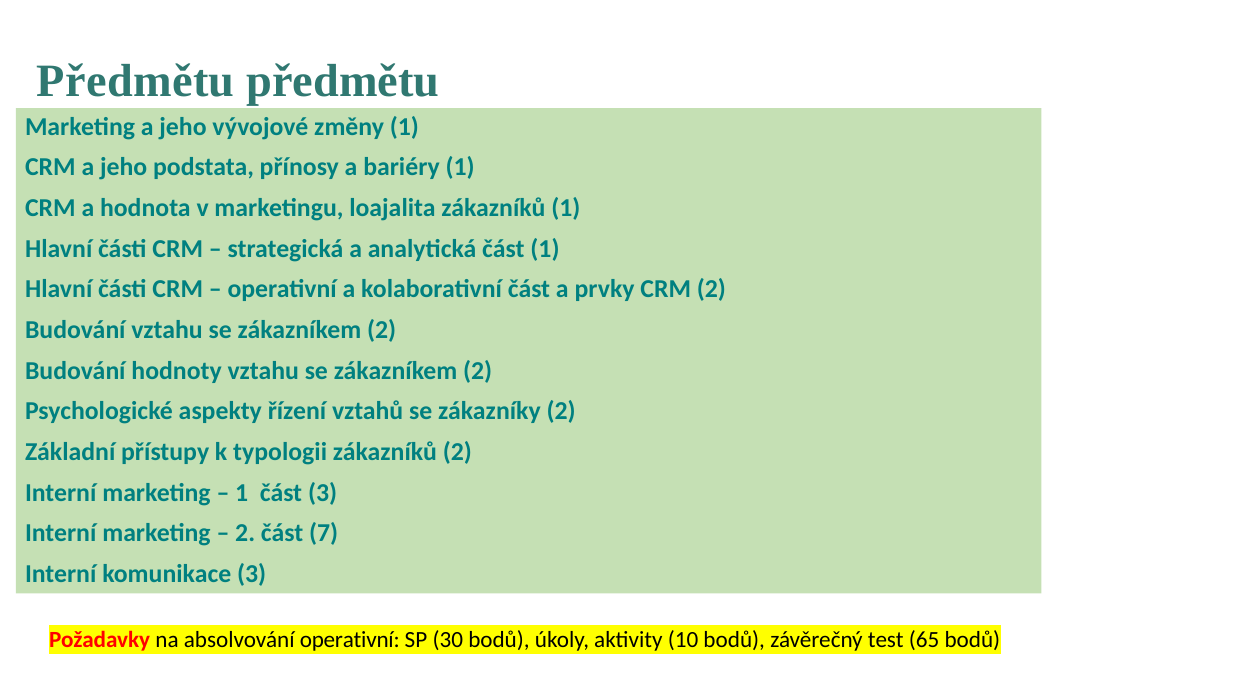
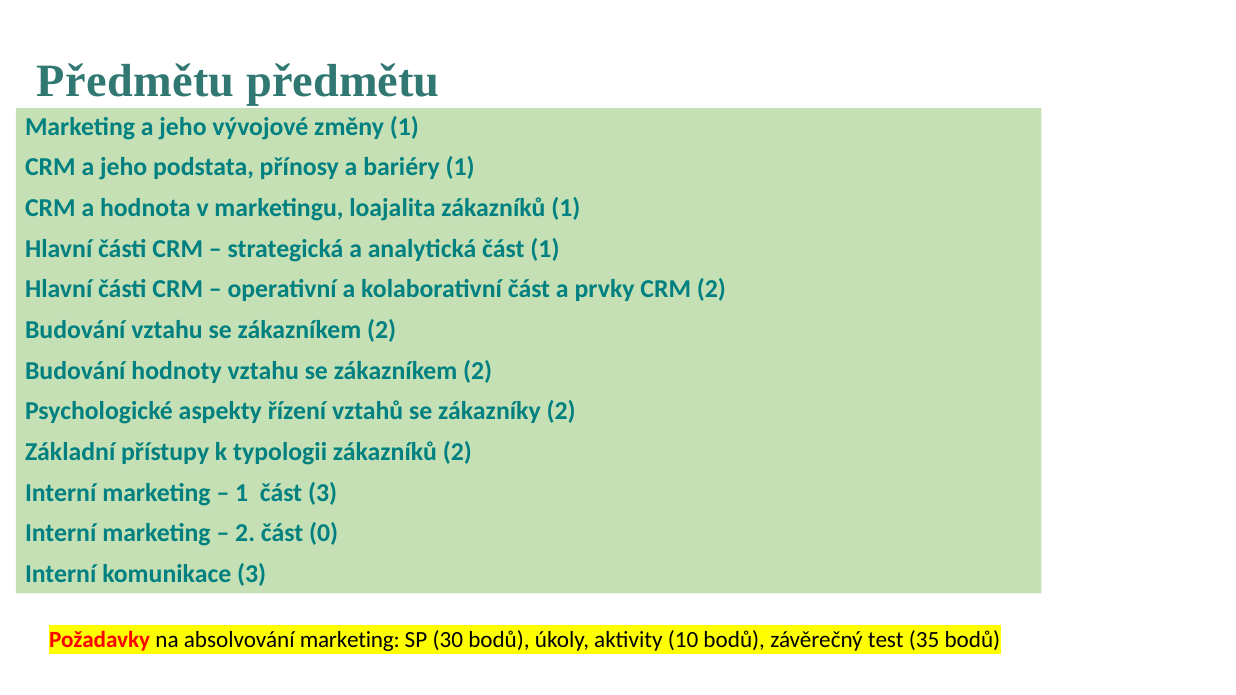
7: 7 -> 0
absolvování operativní: operativní -> marketing
65: 65 -> 35
